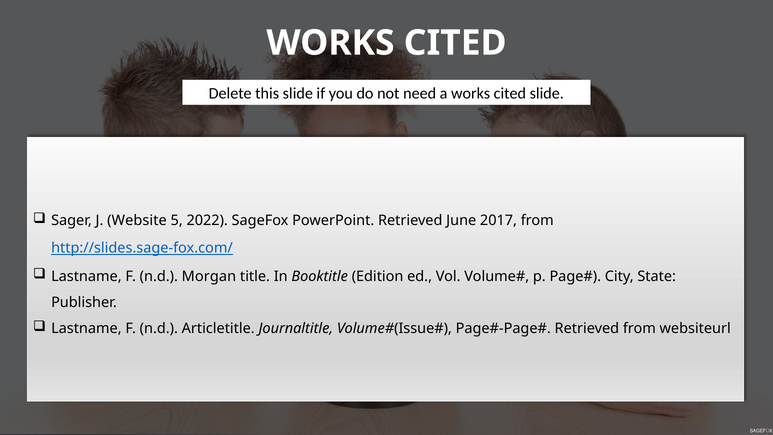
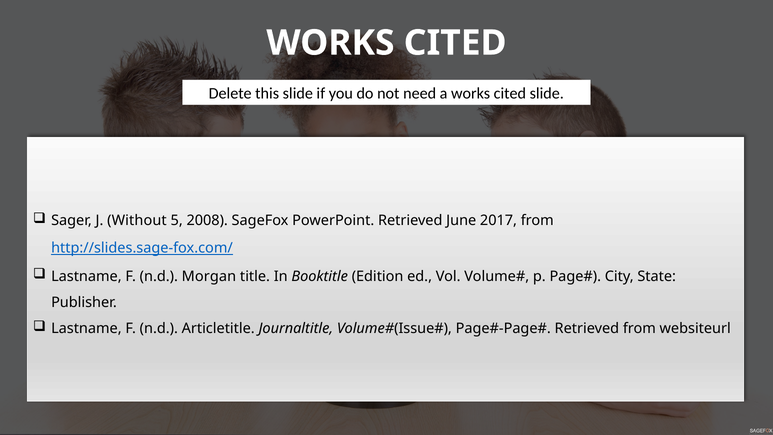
Website: Website -> Without
2022: 2022 -> 2008
